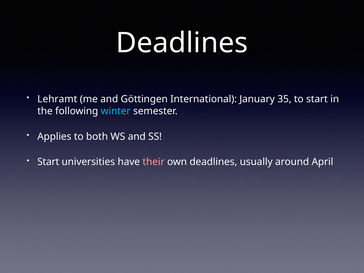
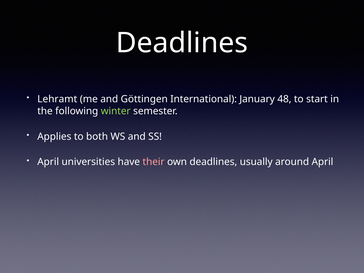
35: 35 -> 48
winter colour: light blue -> light green
Start at (48, 162): Start -> April
